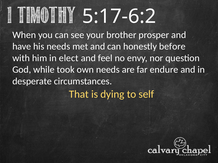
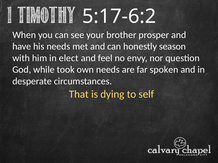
before: before -> season
endure: endure -> spoken
